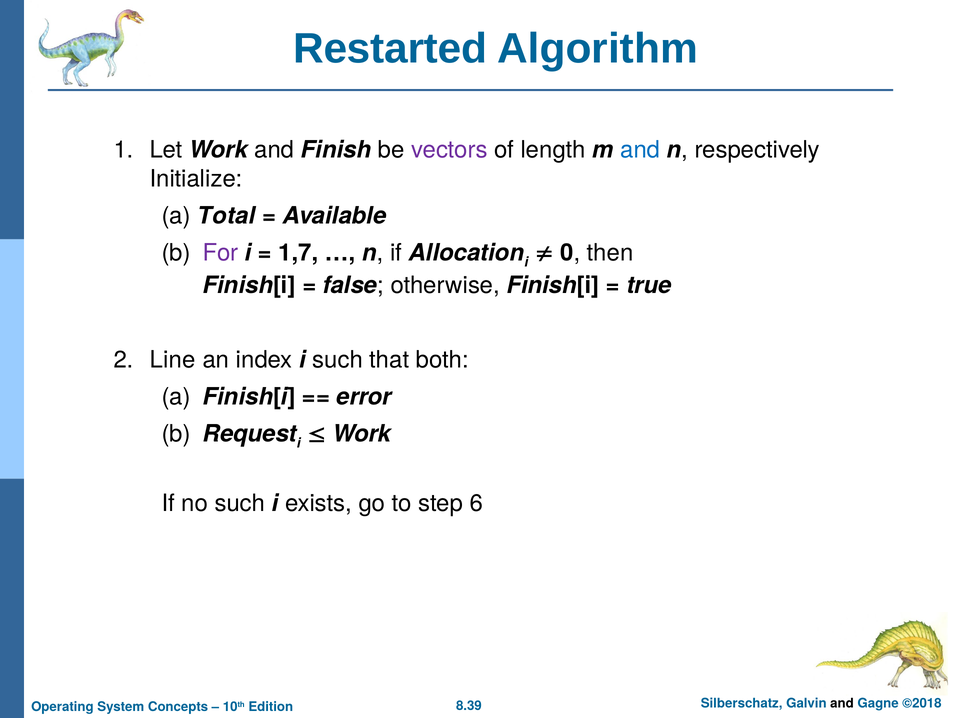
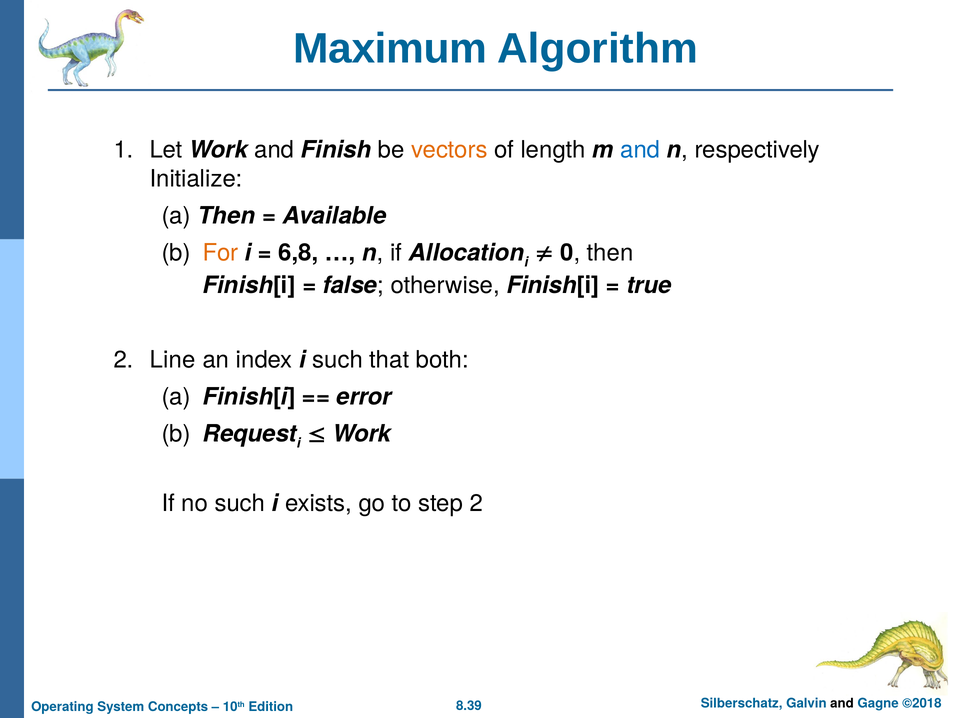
Restarted: Restarted -> Maximum
vectors colour: purple -> orange
a Total: Total -> Then
For colour: purple -> orange
1,7: 1,7 -> 6,8
step 6: 6 -> 2
